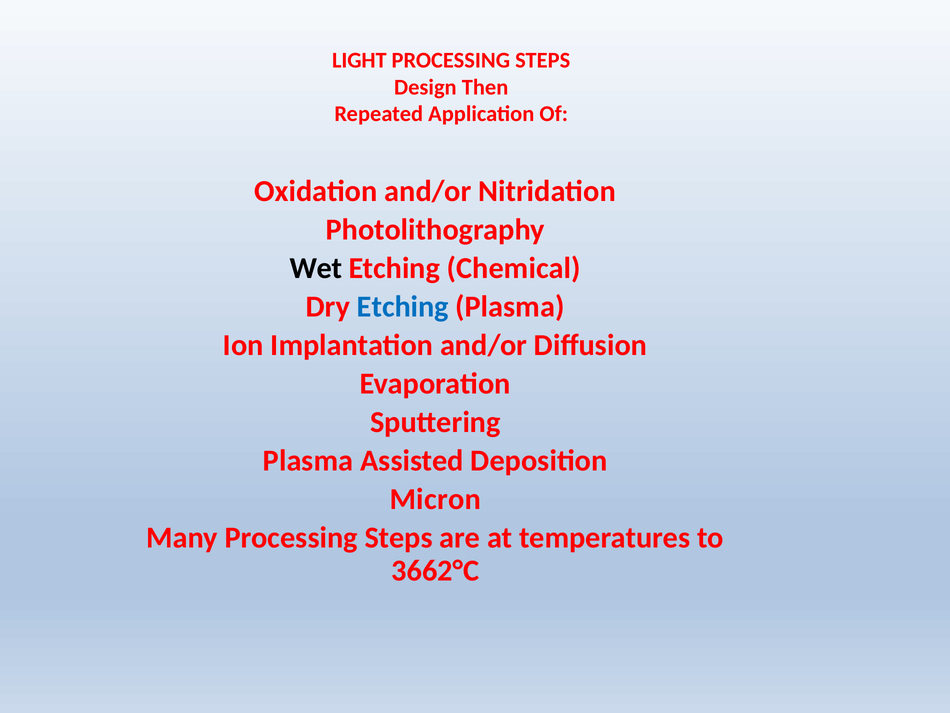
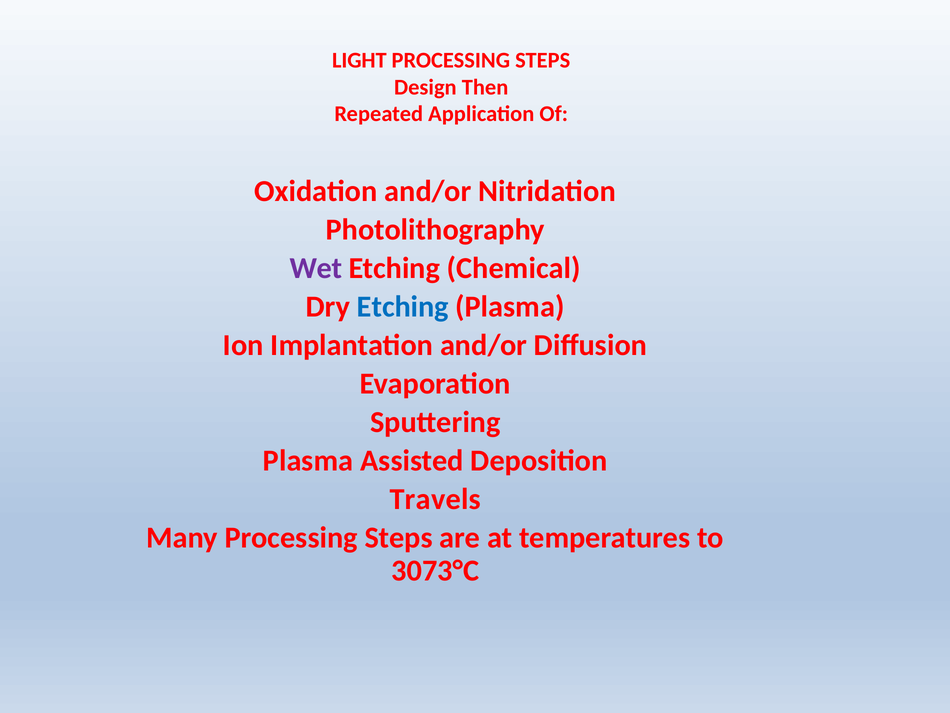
Wet colour: black -> purple
Micron: Micron -> Travels
3662°C: 3662°C -> 3073°C
